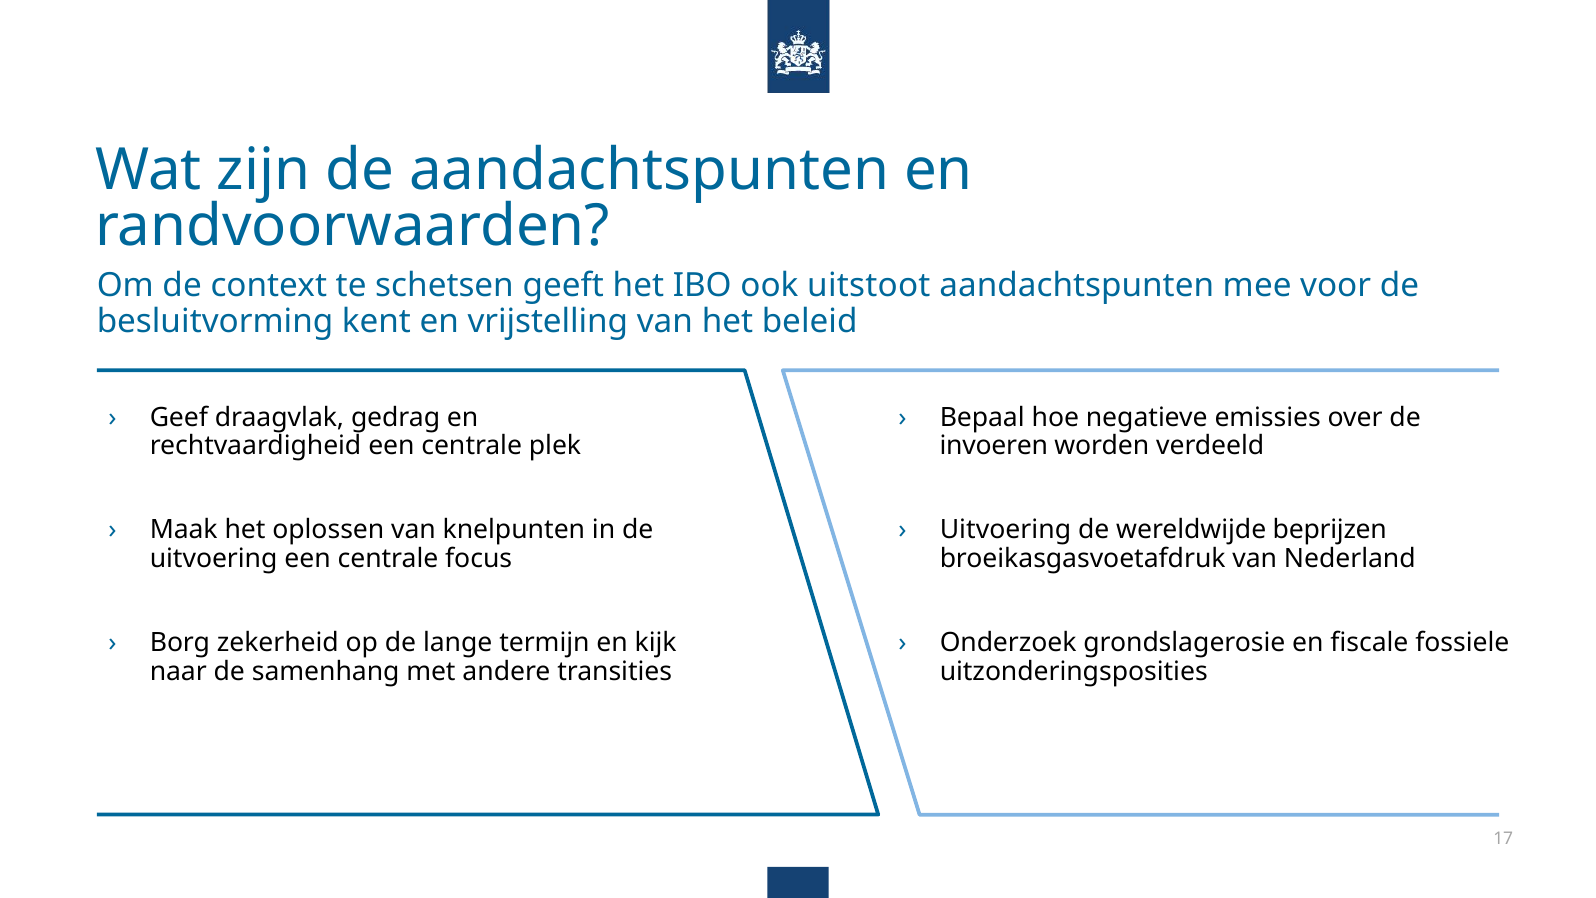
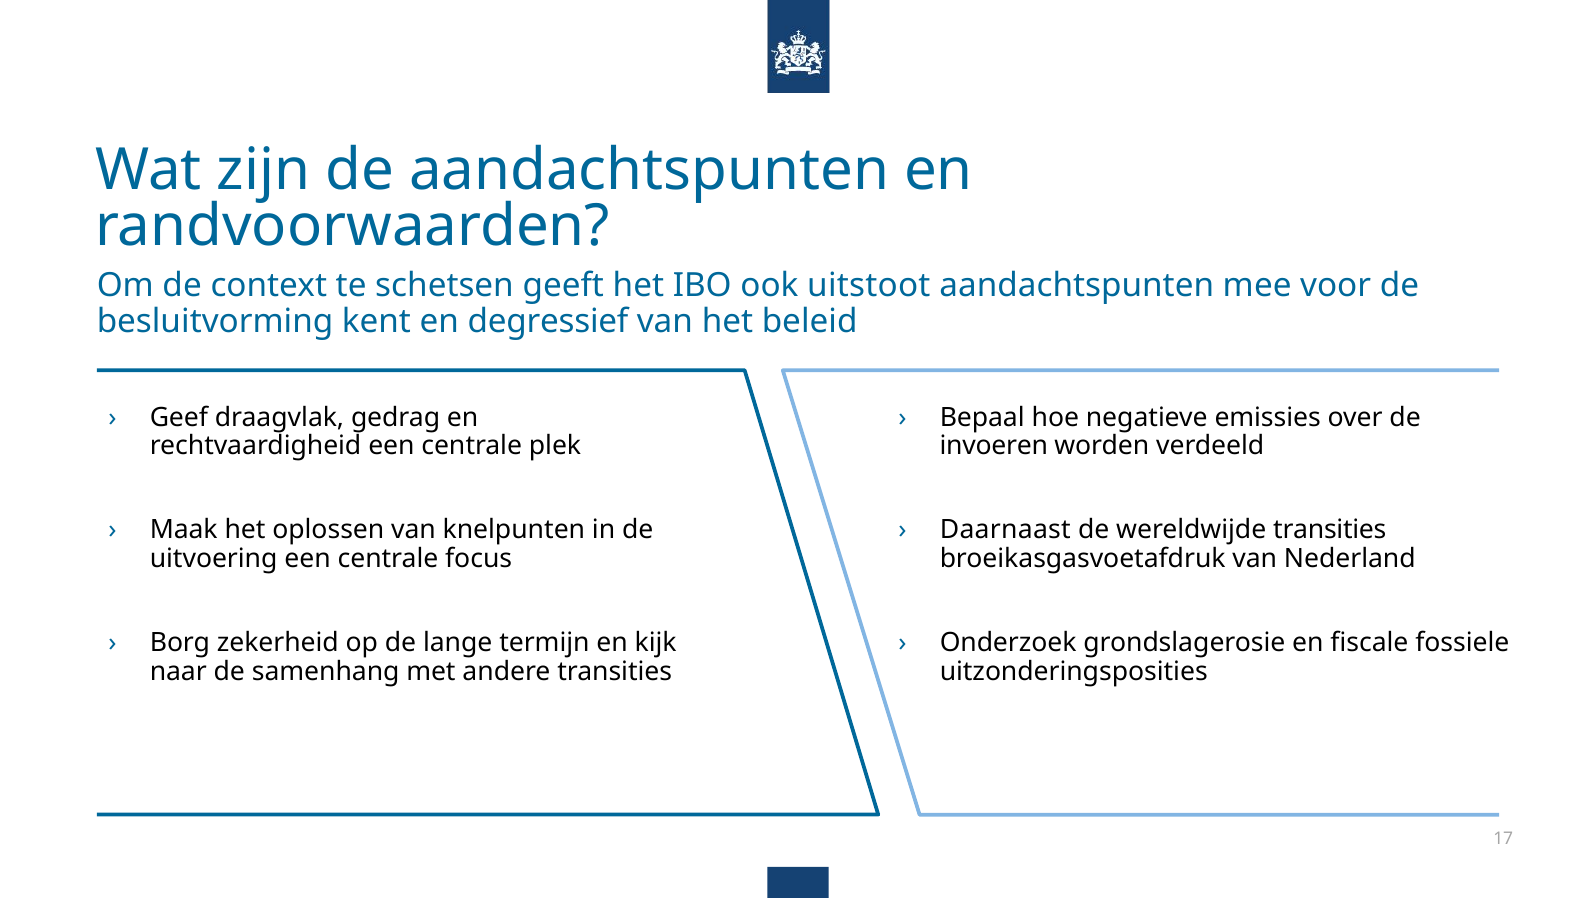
vrijstelling: vrijstelling -> degressief
Uitvoering at (1005, 530): Uitvoering -> Daarnaast
wereldwijde beprijzen: beprijzen -> transities
